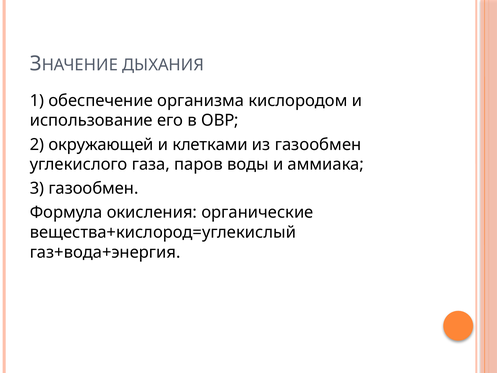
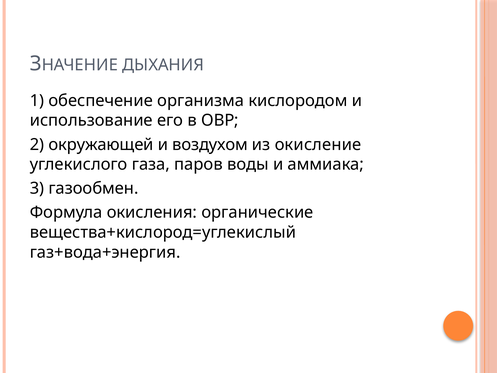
клетками: клетками -> воздухом
из газообмен: газообмен -> окисление
